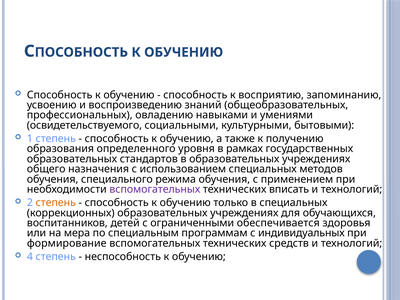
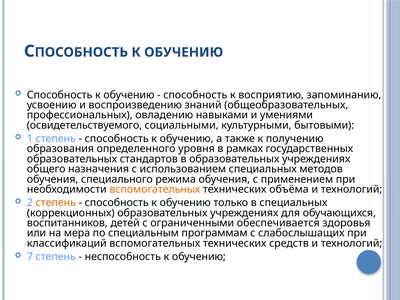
вспомогательных at (155, 189) colour: purple -> orange
вписать: вписать -> объёма
индивидуальных: индивидуальных -> слабослышащих
формирование: формирование -> классификаций
4: 4 -> 7
